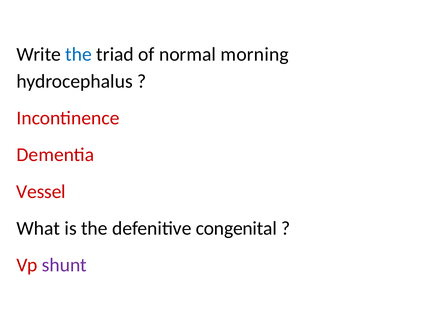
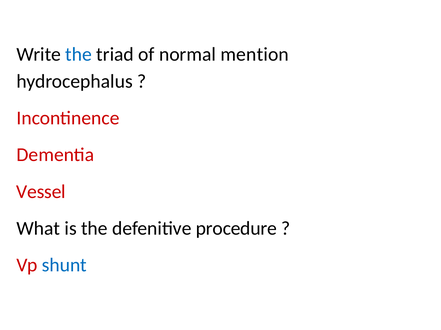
morning: morning -> mention
congenital: congenital -> procedure
shunt colour: purple -> blue
